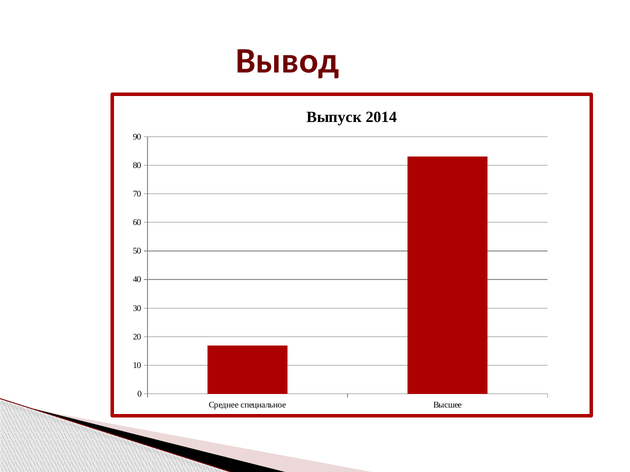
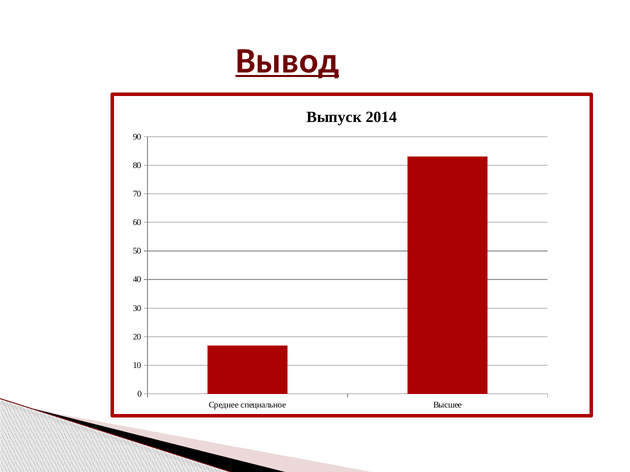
Вывод underline: none -> present
